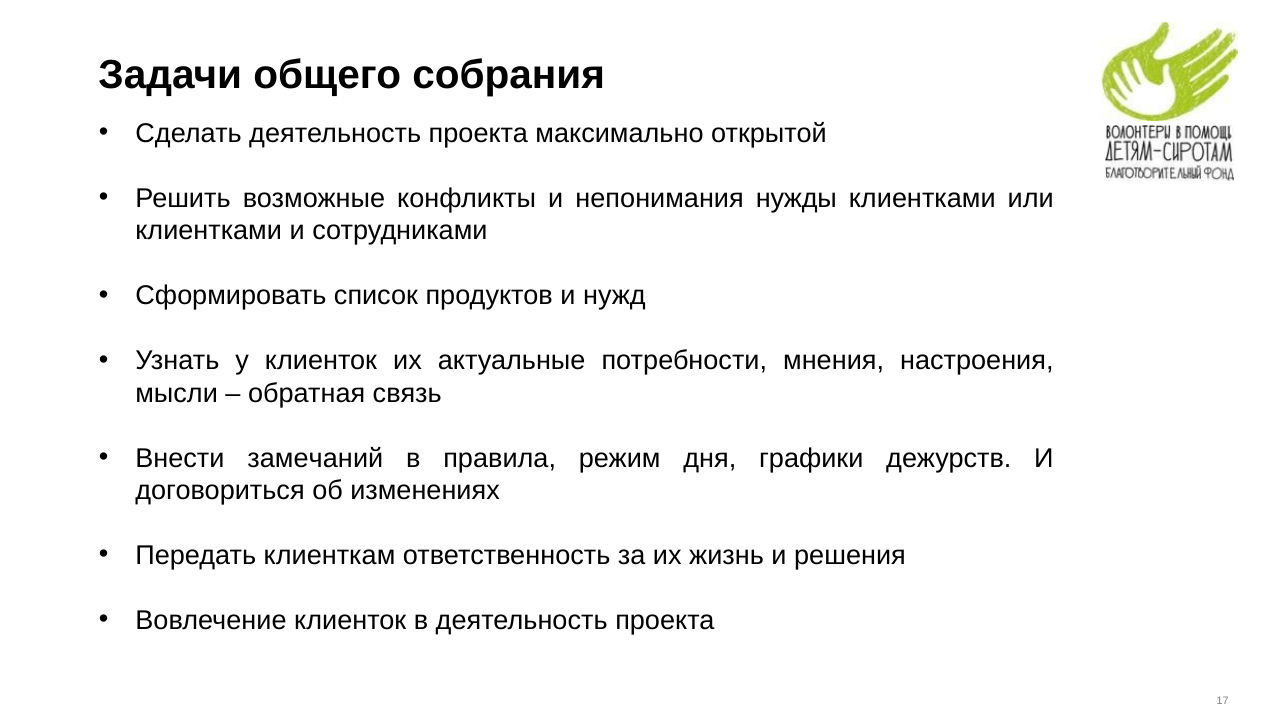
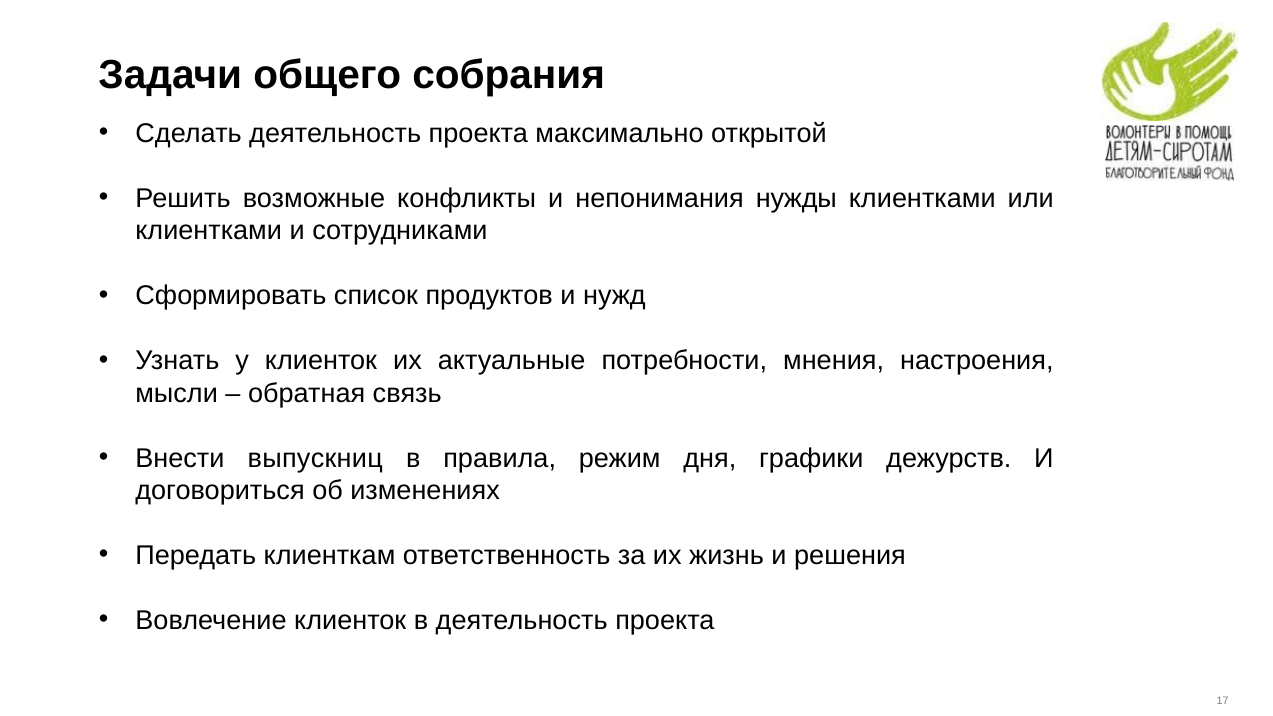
замечаний: замечаний -> выпускниц
